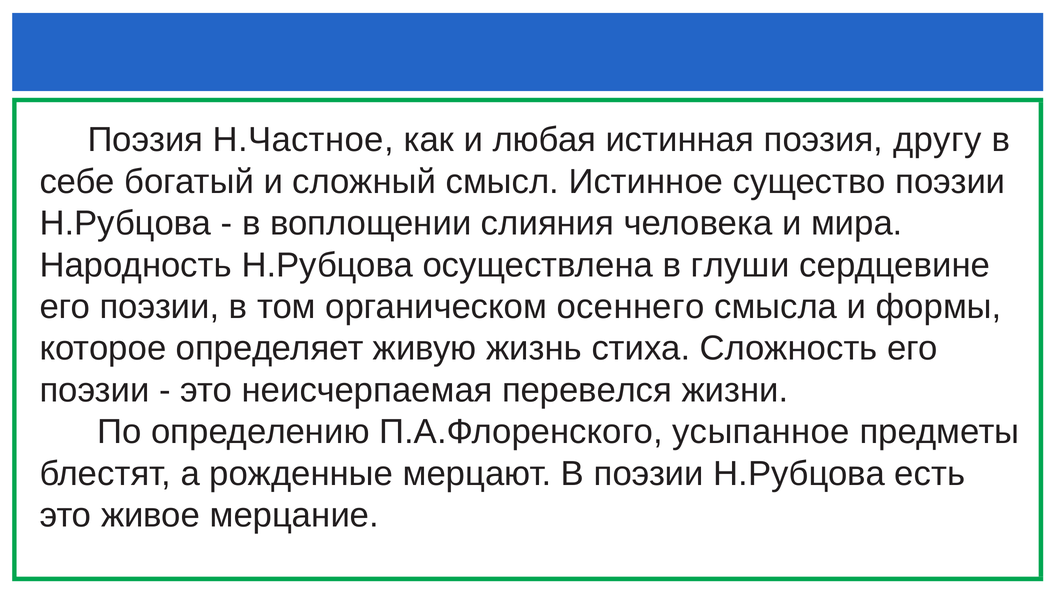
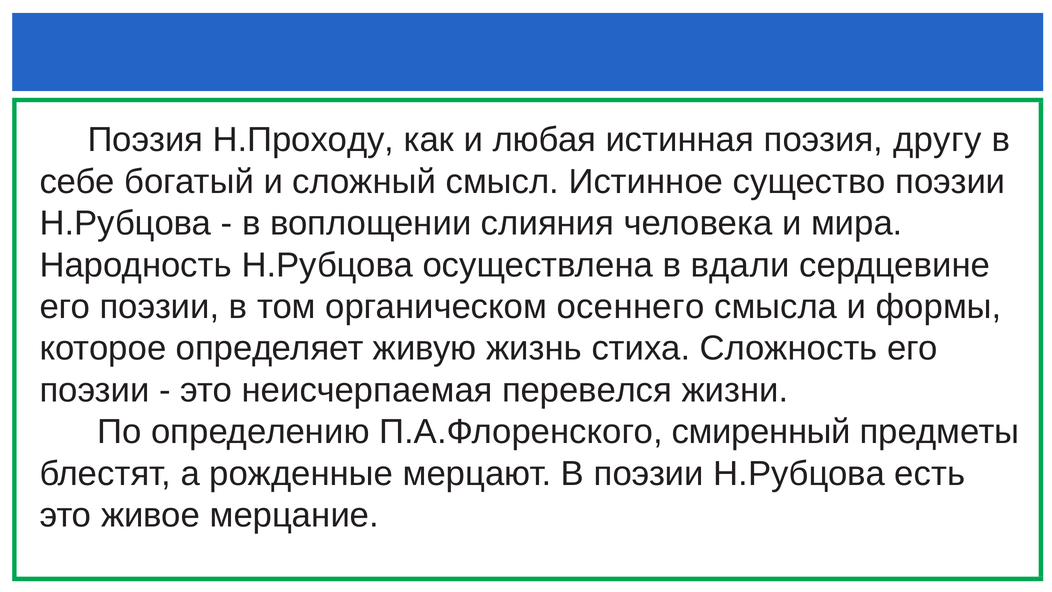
Н.Частное: Н.Частное -> Н.Проходу
глуши: глуши -> вдали
усыпанное: усыпанное -> смиренный
